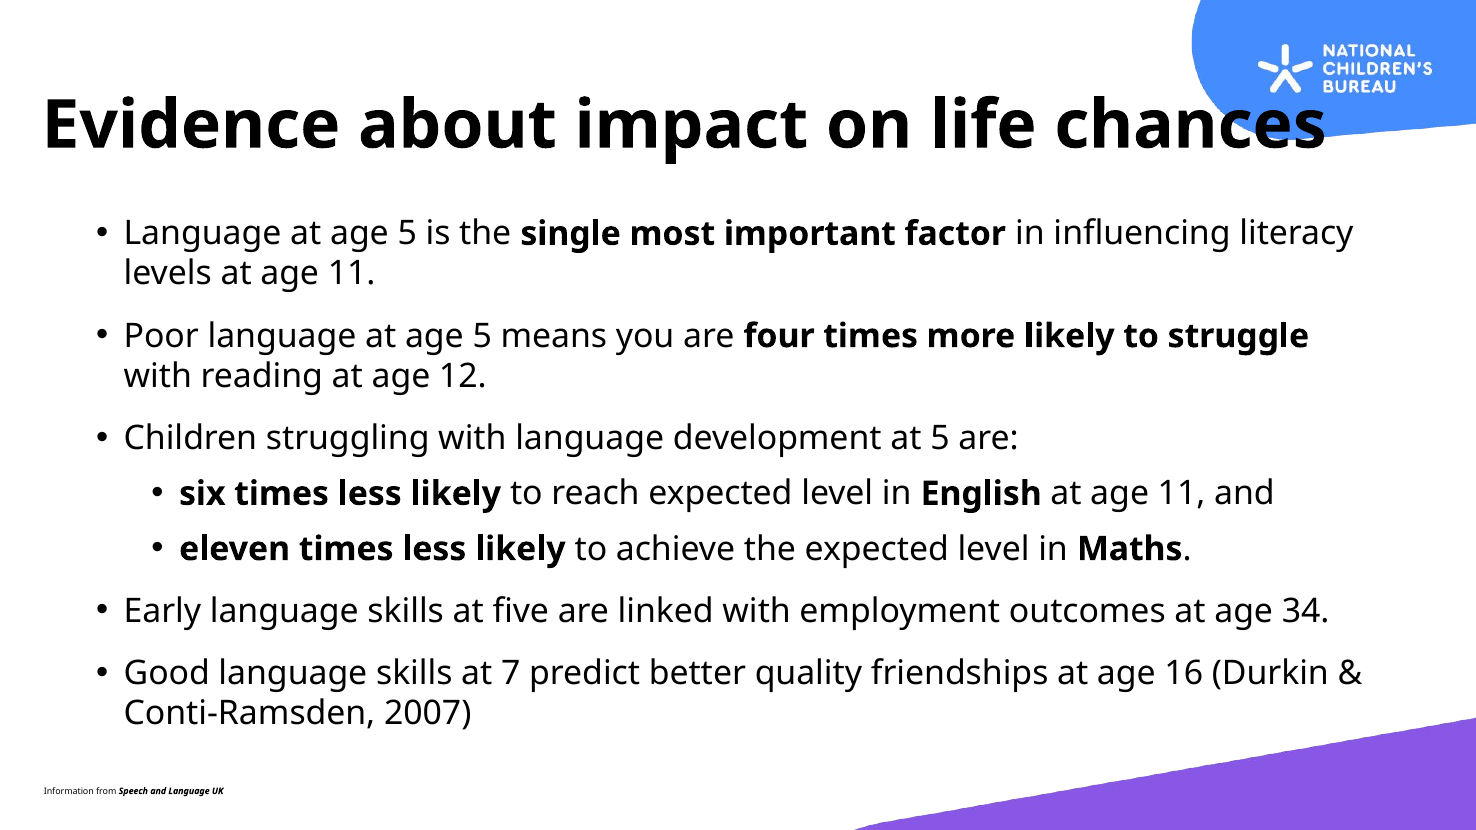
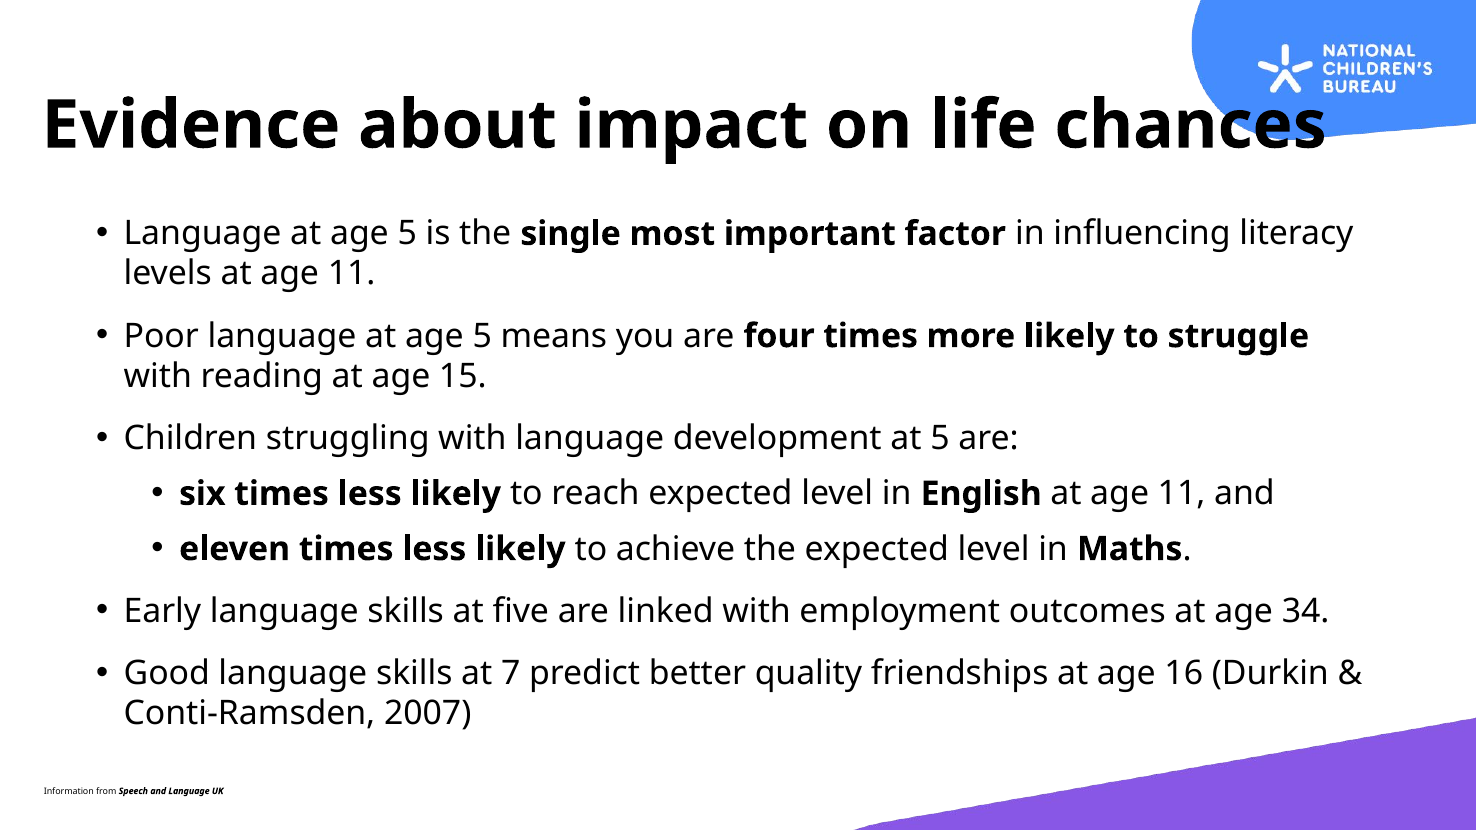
12: 12 -> 15
